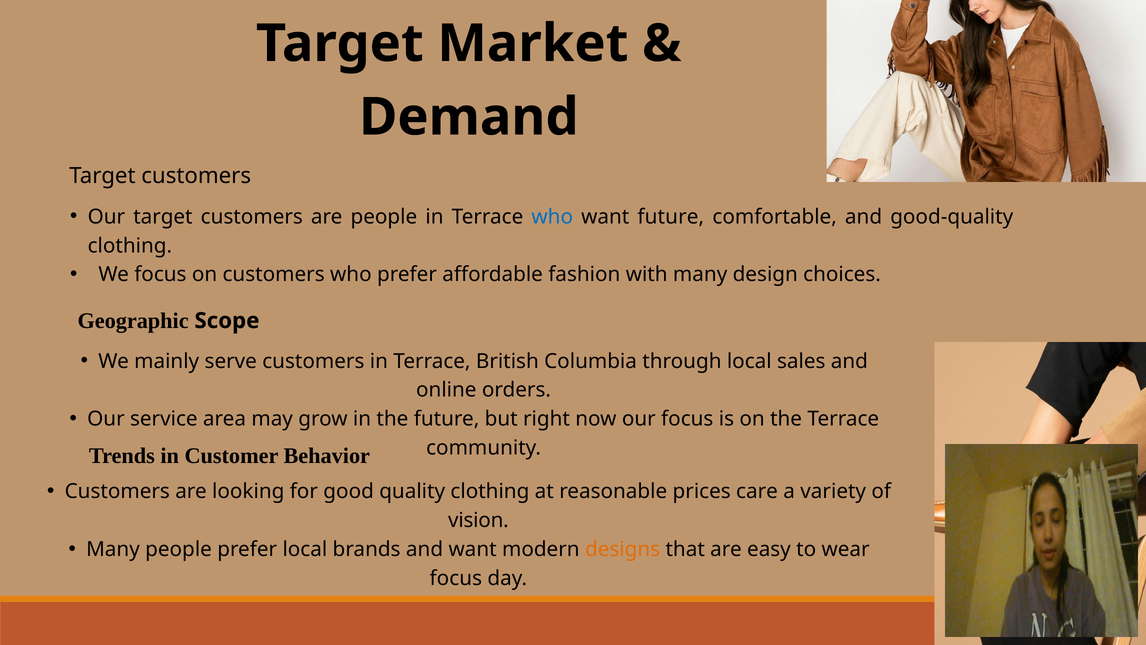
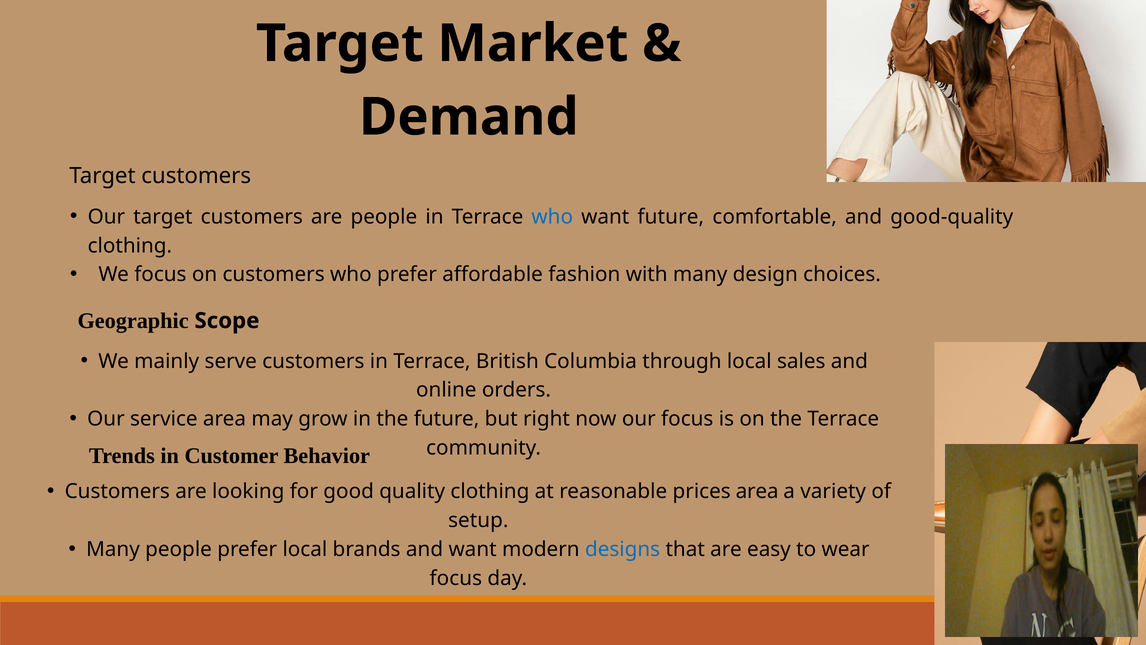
prices care: care -> area
vision: vision -> setup
designs colour: orange -> blue
